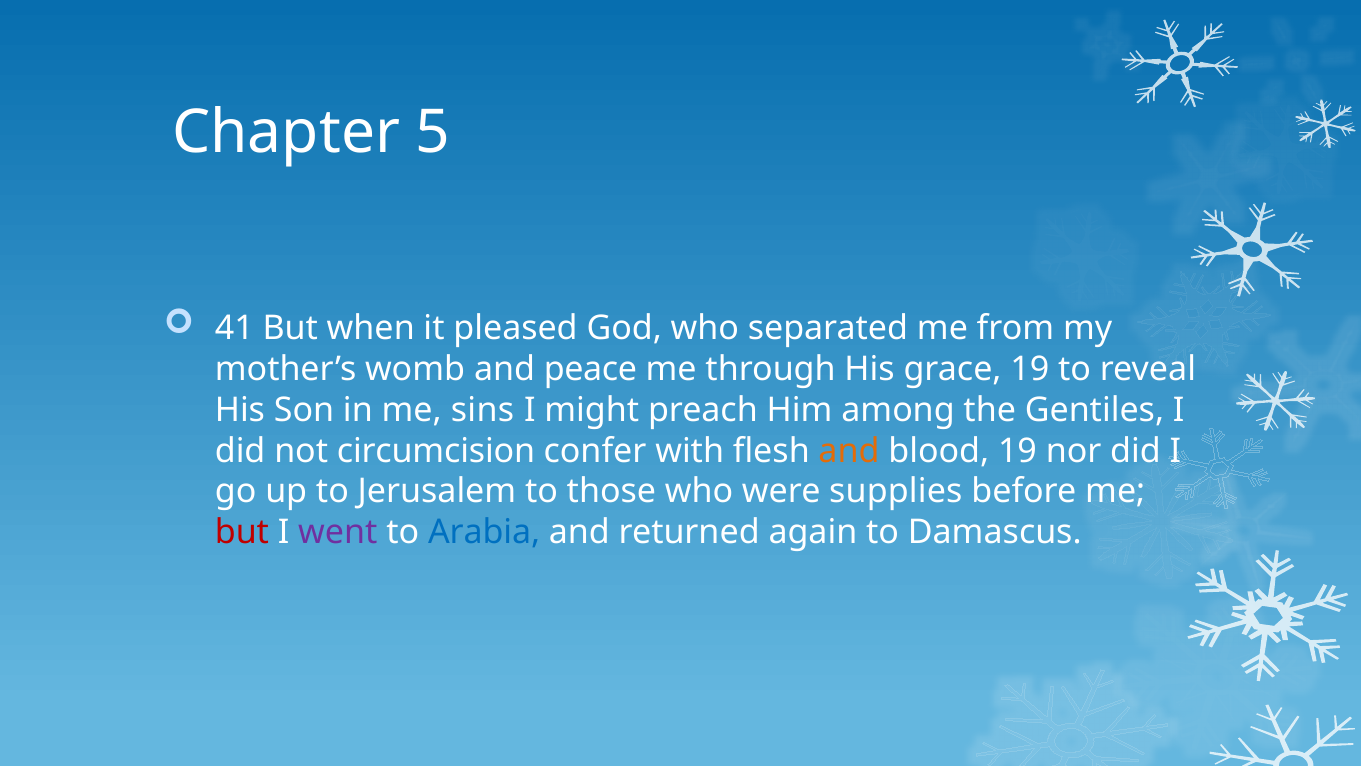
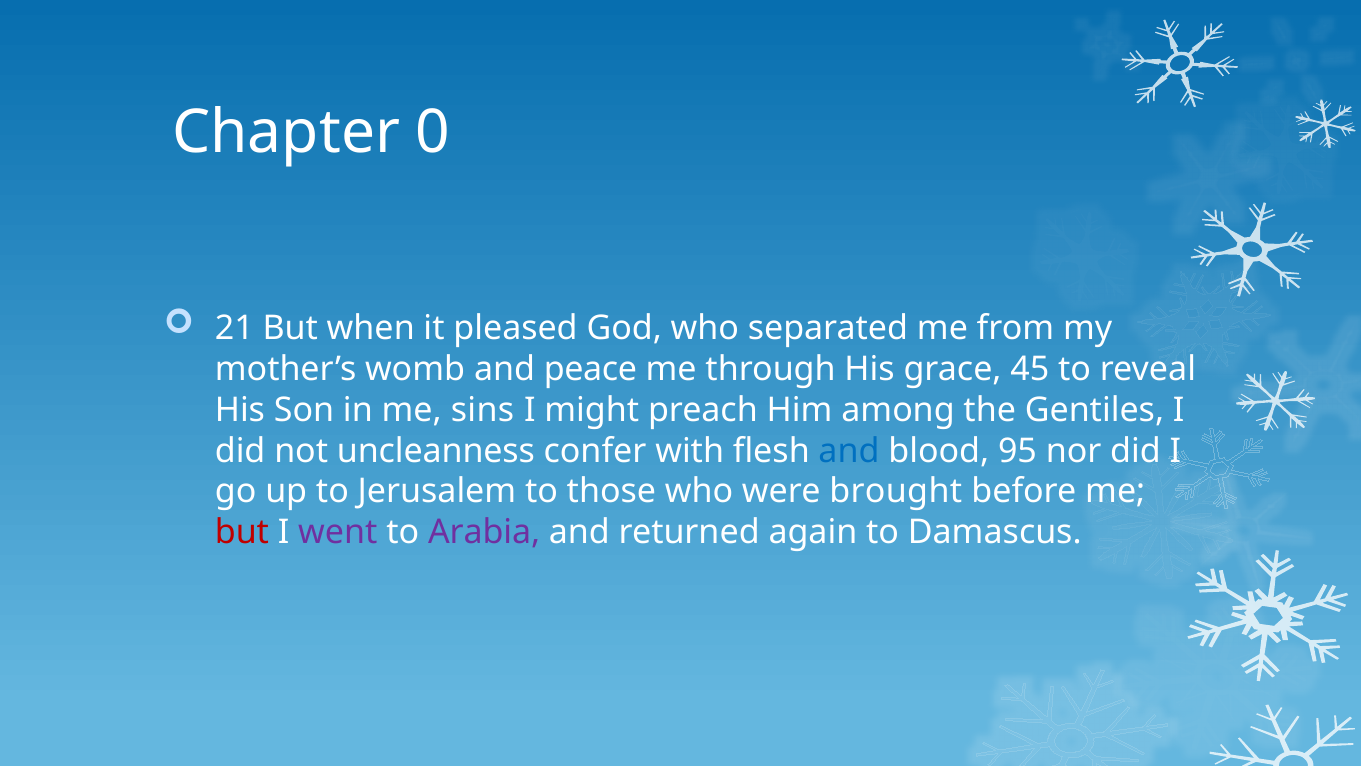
5: 5 -> 0
41: 41 -> 21
grace 19: 19 -> 45
circumcision: circumcision -> uncleanness
and at (849, 451) colour: orange -> blue
blood 19: 19 -> 95
supplies: supplies -> brought
Arabia colour: blue -> purple
